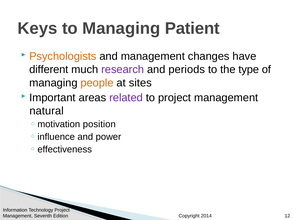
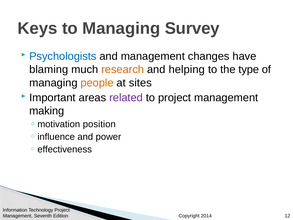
Patient: Patient -> Survey
Psychologists colour: orange -> blue
different: different -> blaming
research colour: purple -> orange
periods: periods -> helping
natural: natural -> making
